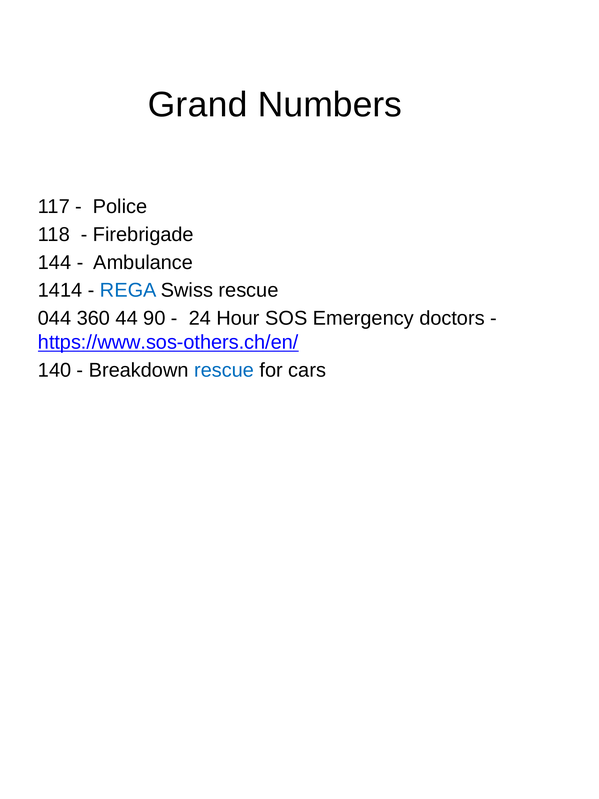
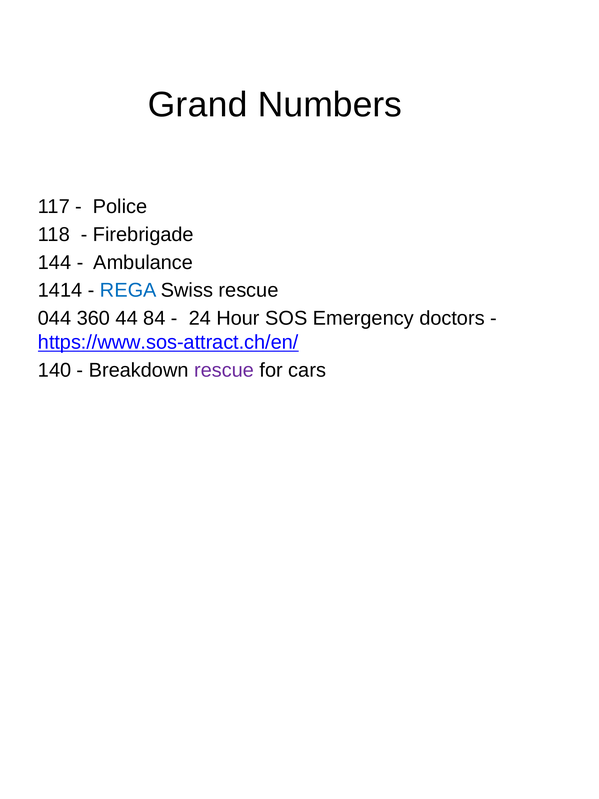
90: 90 -> 84
https://www.sos-others.ch/en/: https://www.sos-others.ch/en/ -> https://www.sos-attract.ch/en/
rescue at (224, 370) colour: blue -> purple
